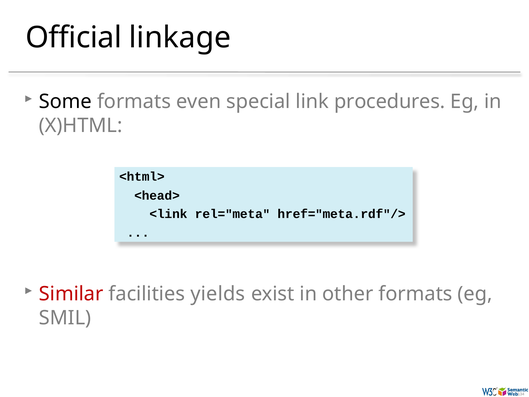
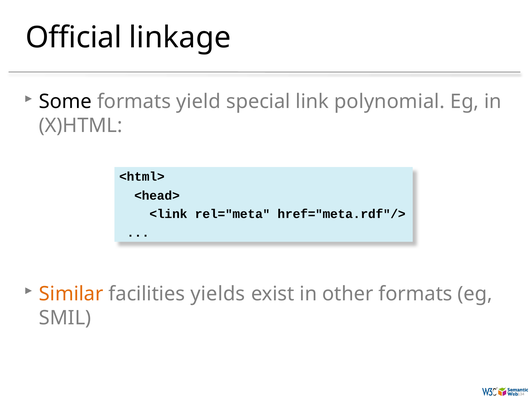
even: even -> yield
procedures: procedures -> polynomial
Similar colour: red -> orange
